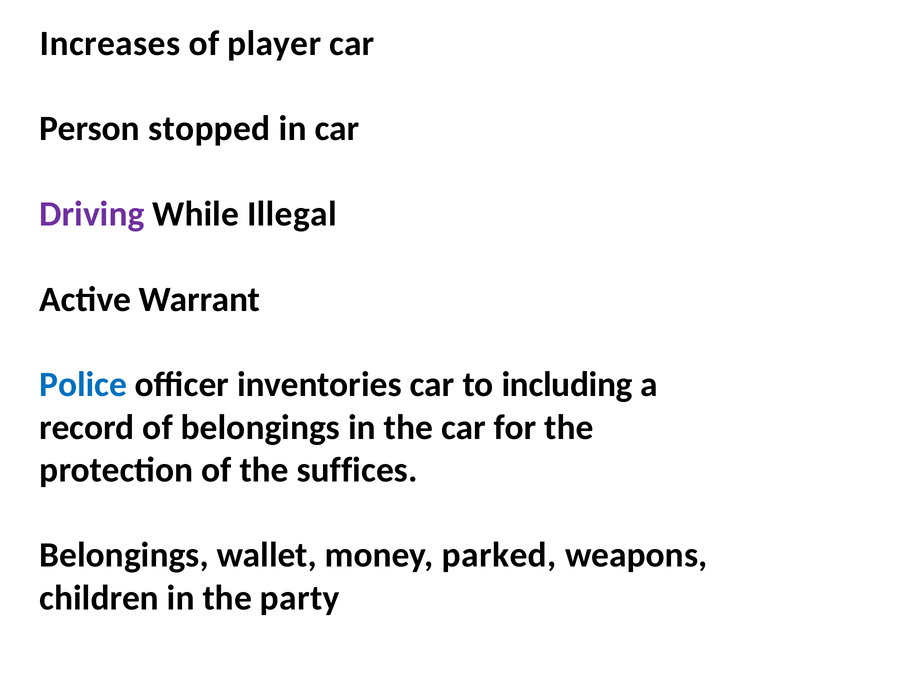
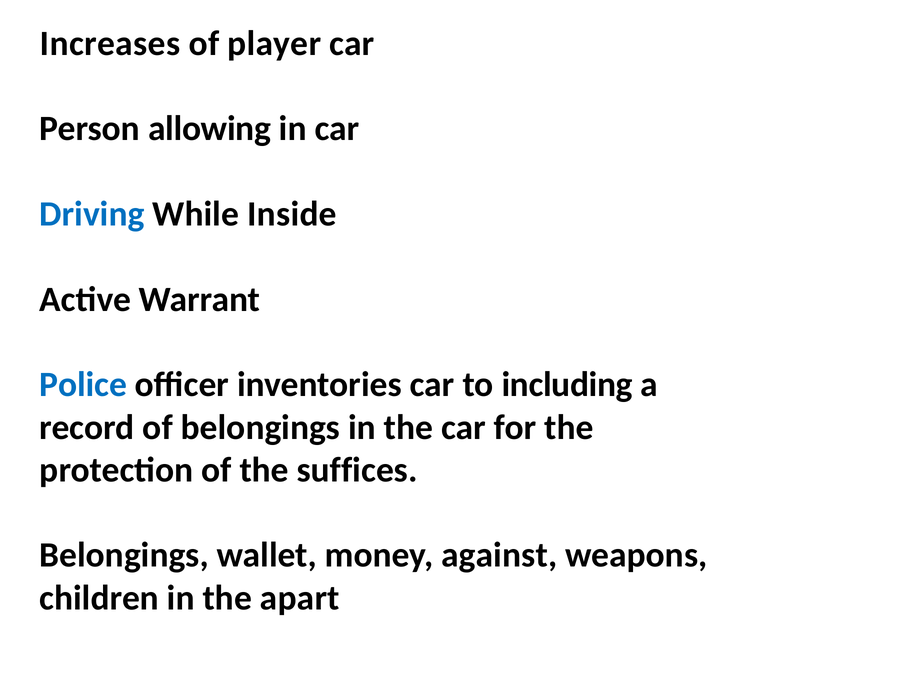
stopped: stopped -> allowing
Driving colour: purple -> blue
Illegal: Illegal -> Inside
parked: parked -> against
party: party -> apart
